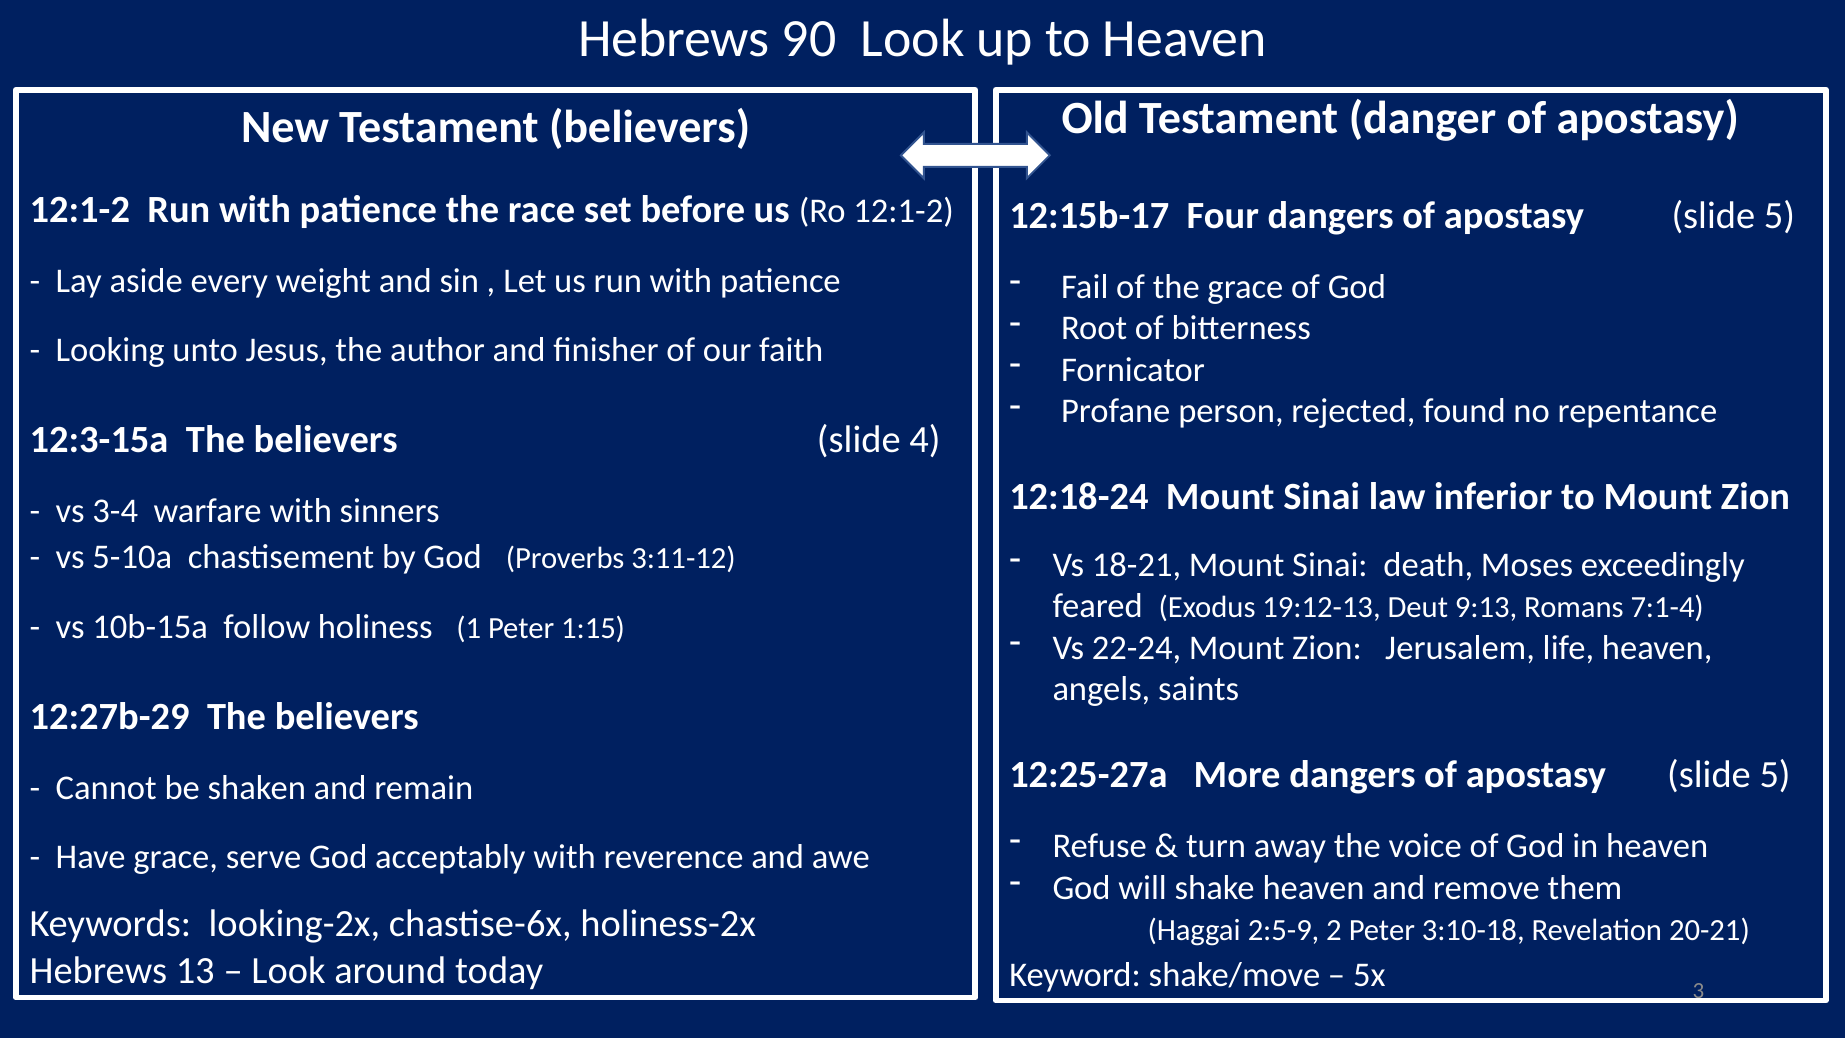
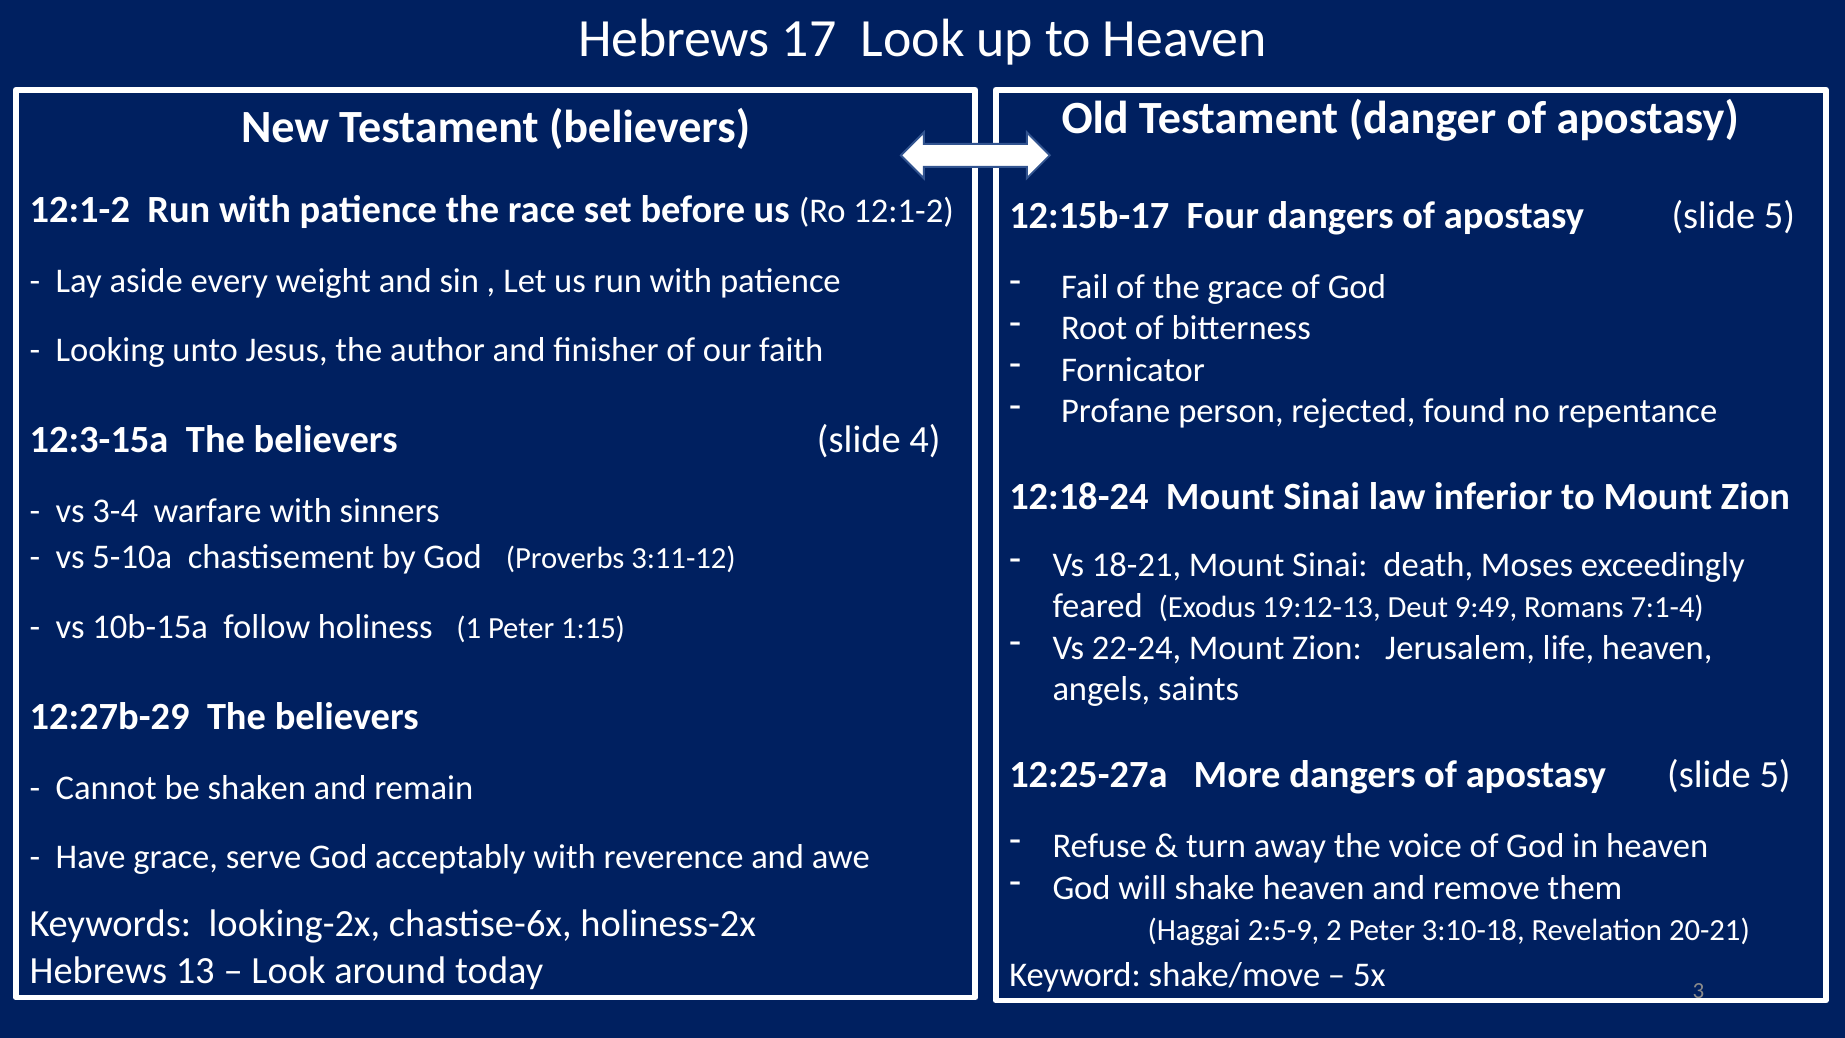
90: 90 -> 17
9:13: 9:13 -> 9:49
